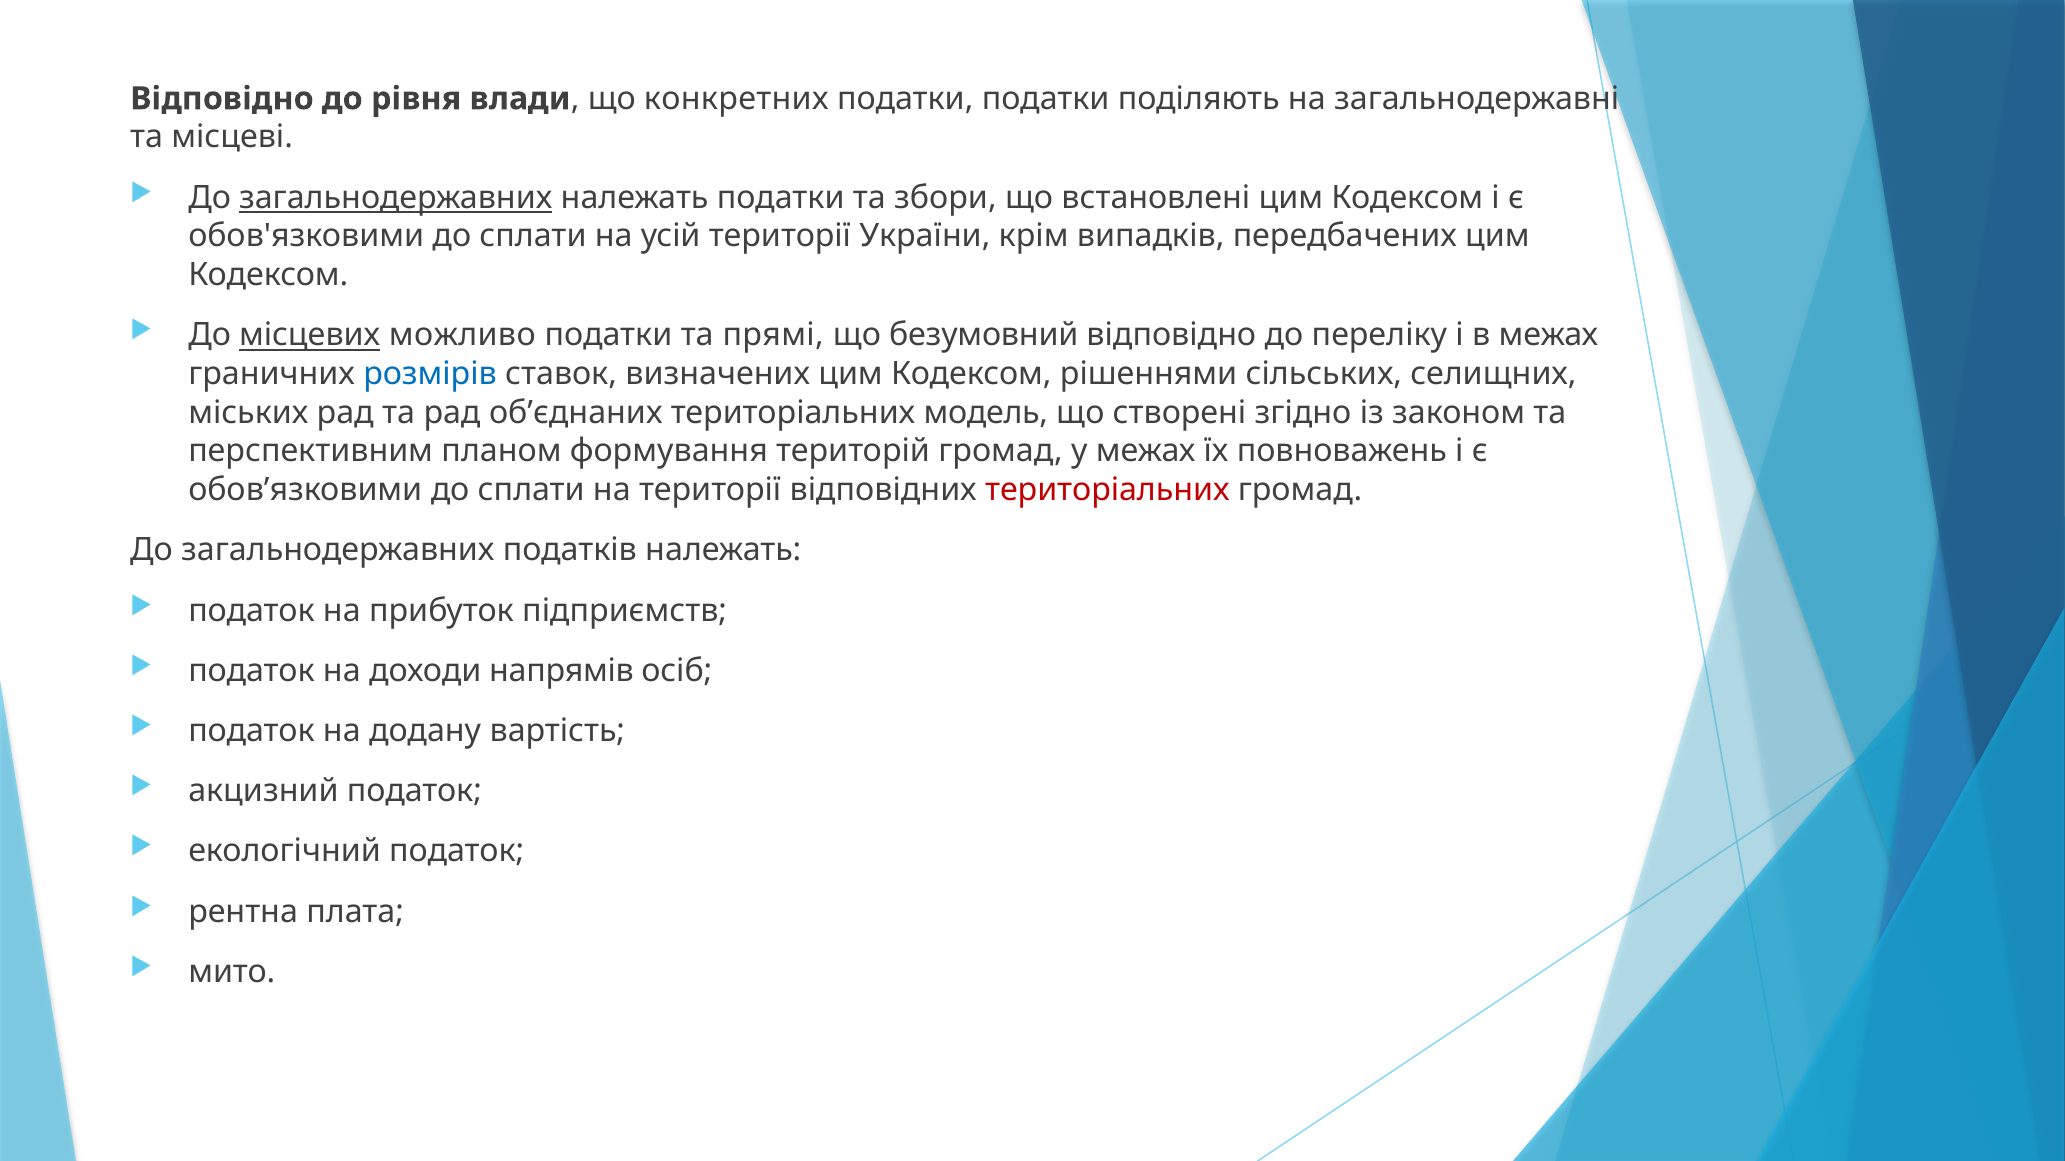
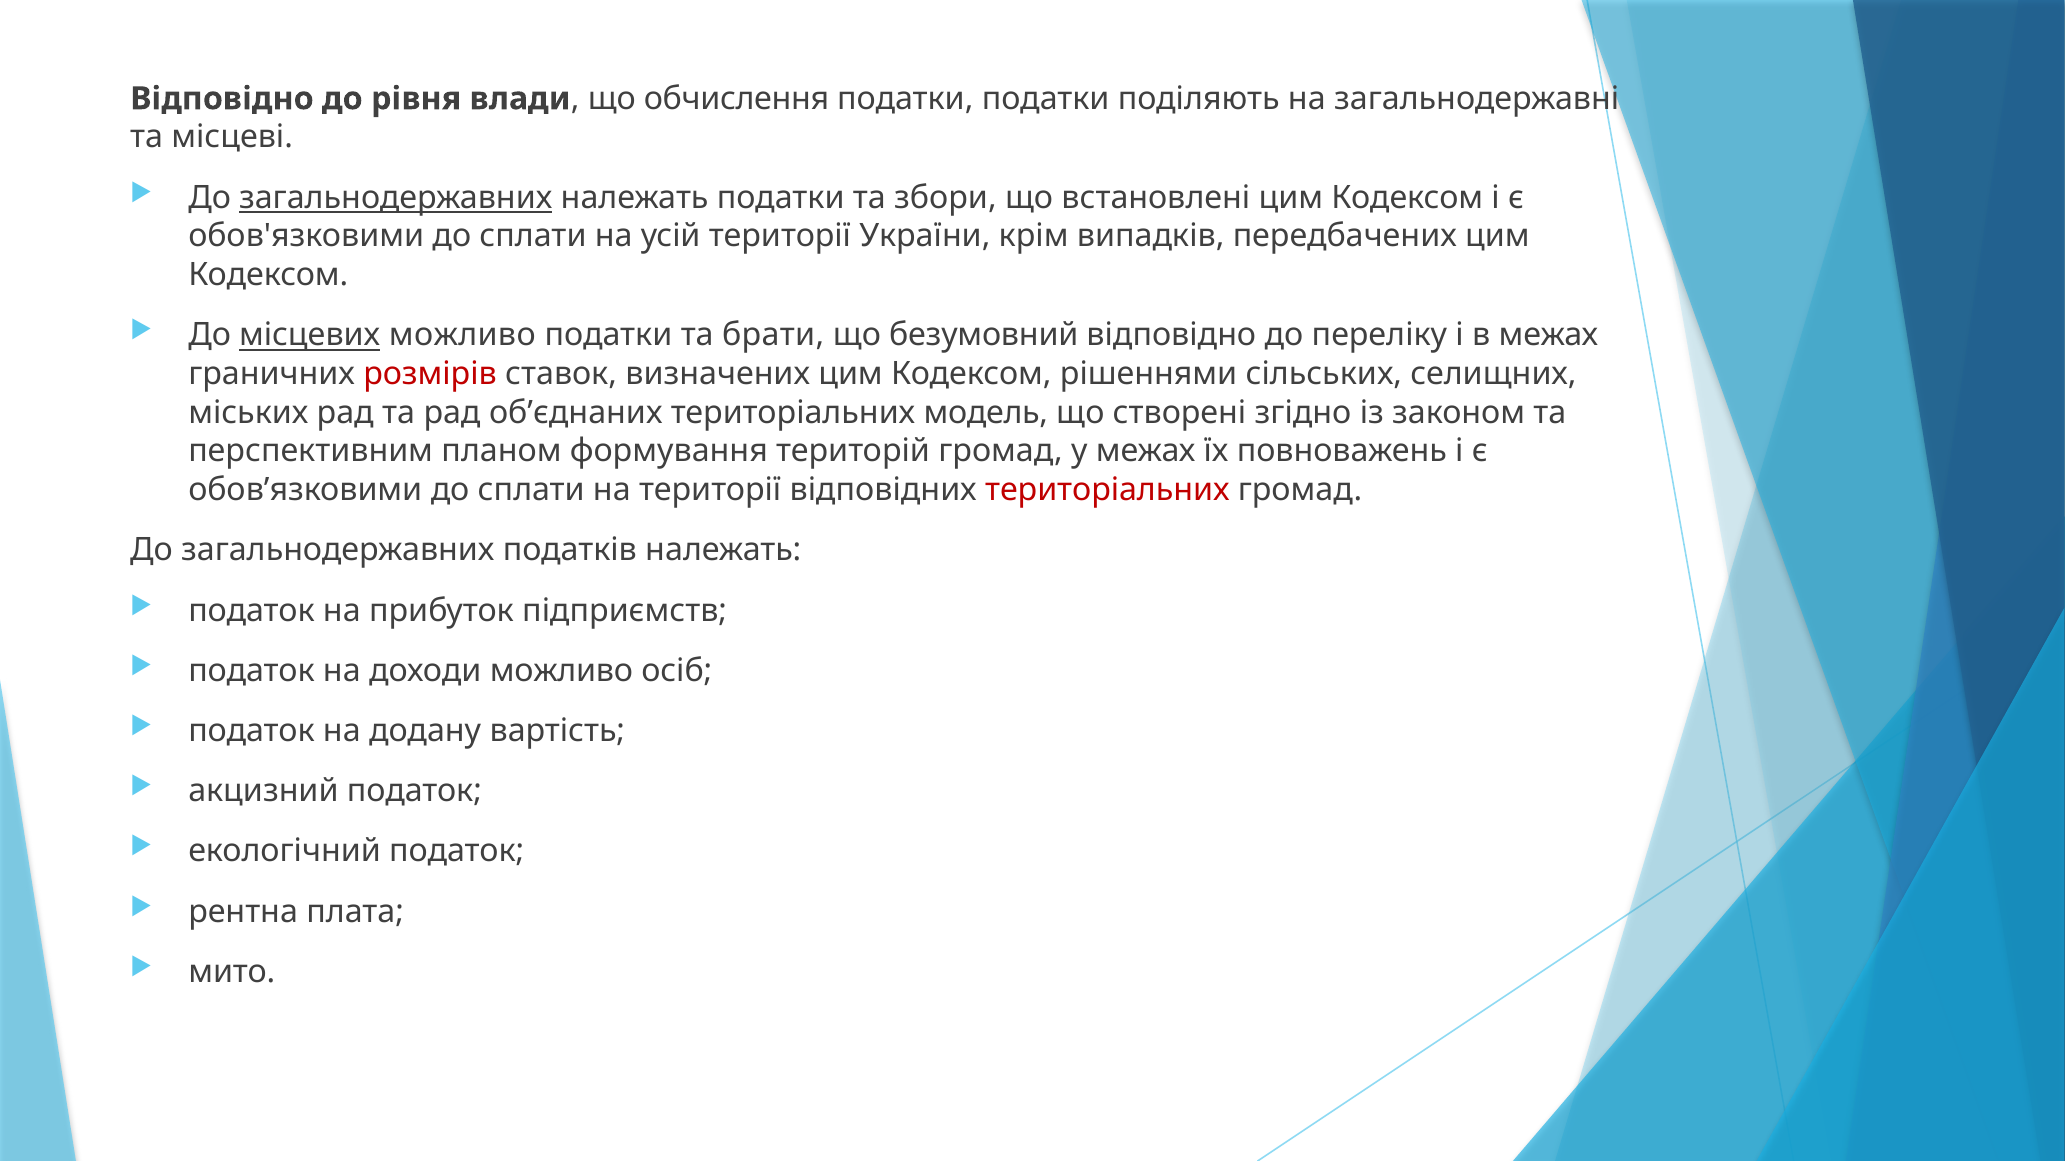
конкретних: конкретних -> обчислення
прямі: прямі -> брати
розмірів colour: blue -> red
доходи напрямів: напрямів -> можливо
